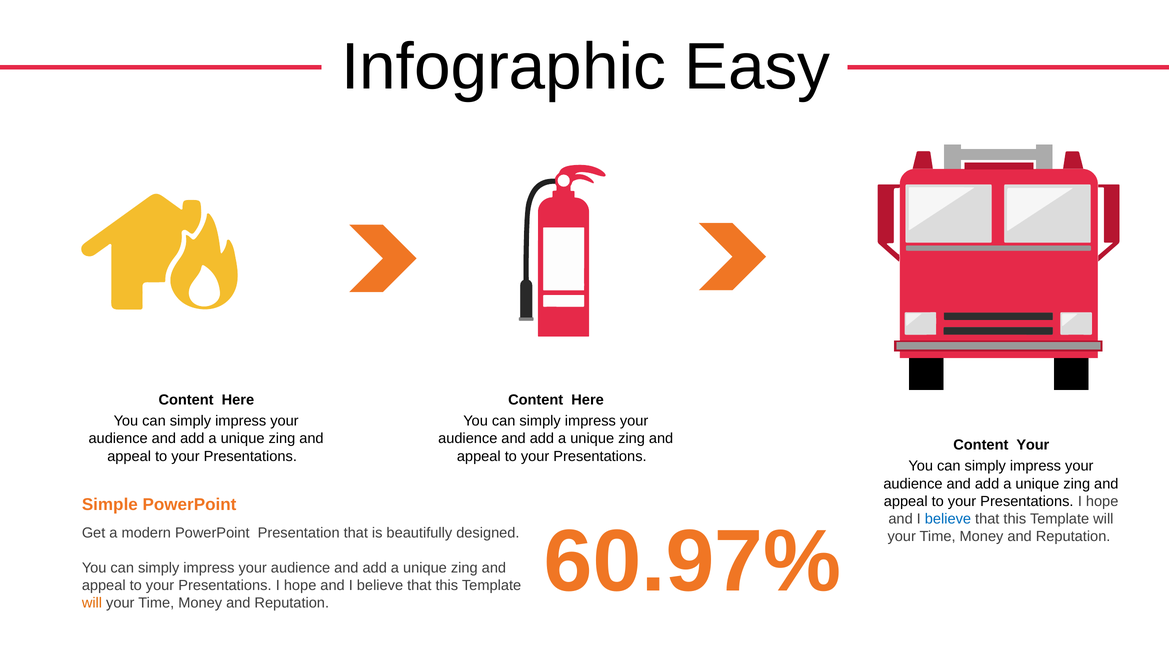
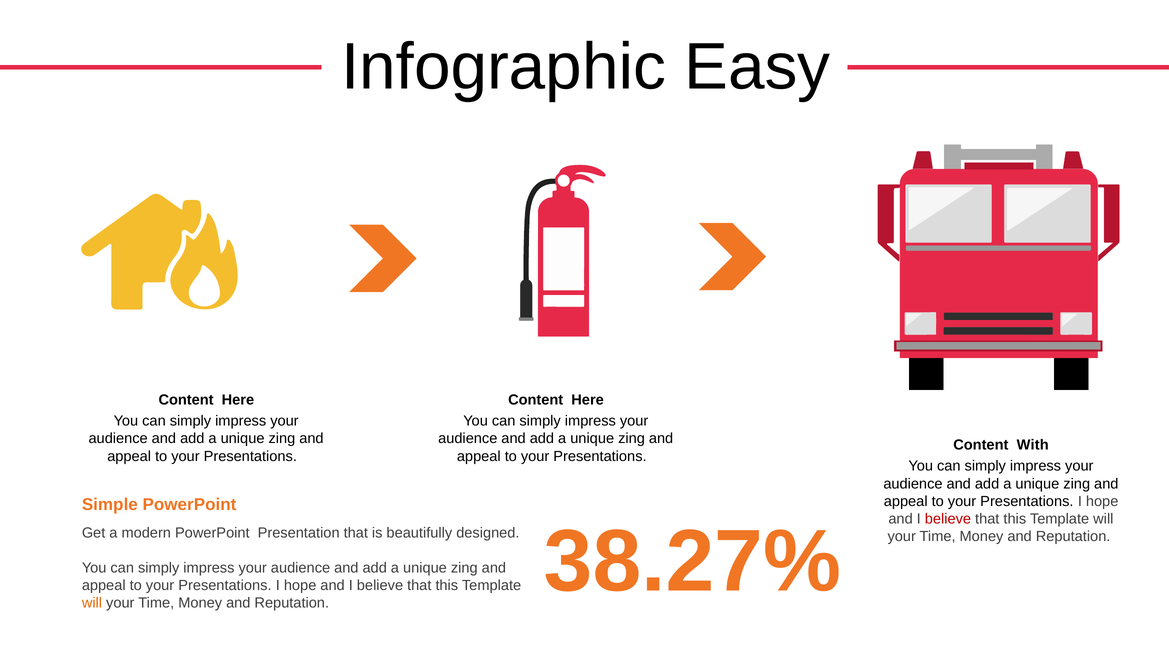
Content Your: Your -> With
believe at (948, 518) colour: blue -> red
60.97%: 60.97% -> 38.27%
